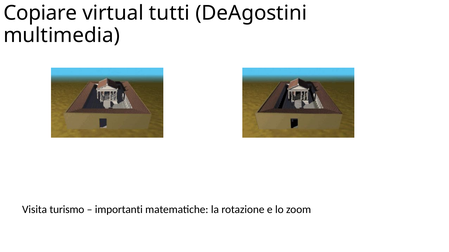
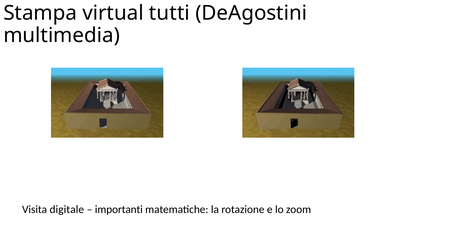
Copiare: Copiare -> Stampa
turismo: turismo -> digitale
